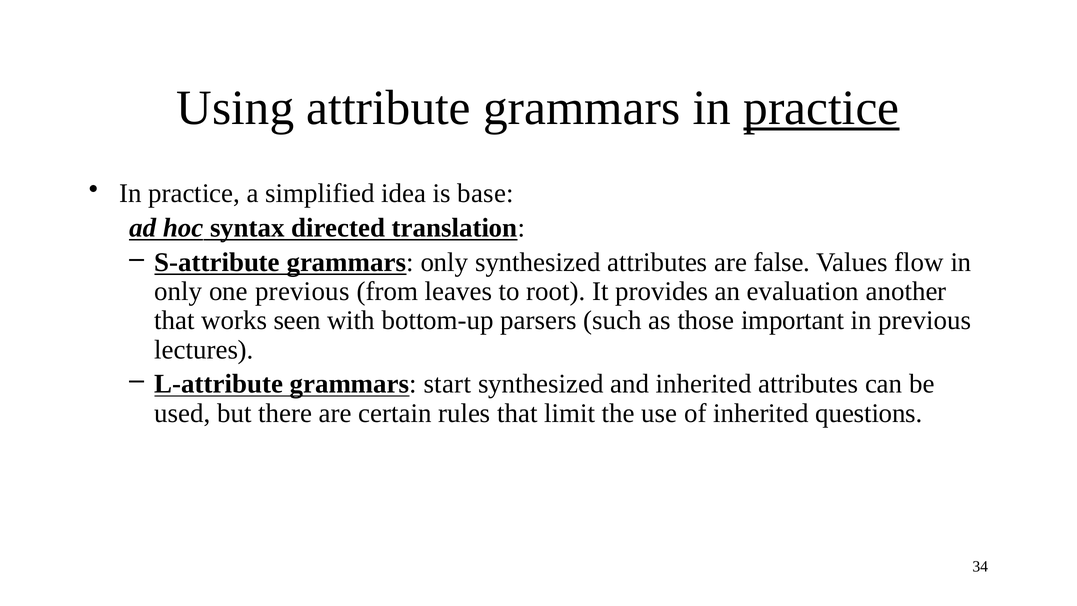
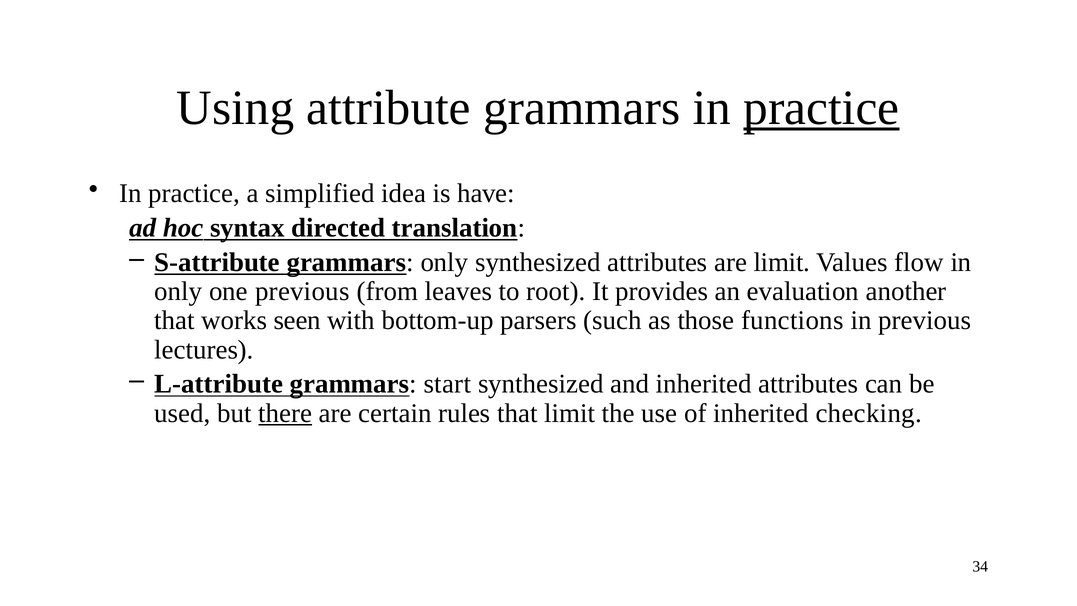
base: base -> have
are false: false -> limit
important: important -> functions
there underline: none -> present
questions: questions -> checking
